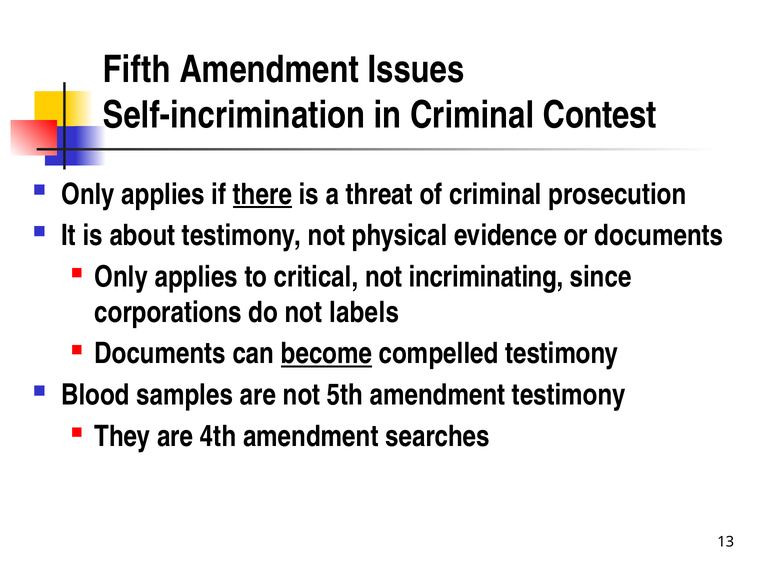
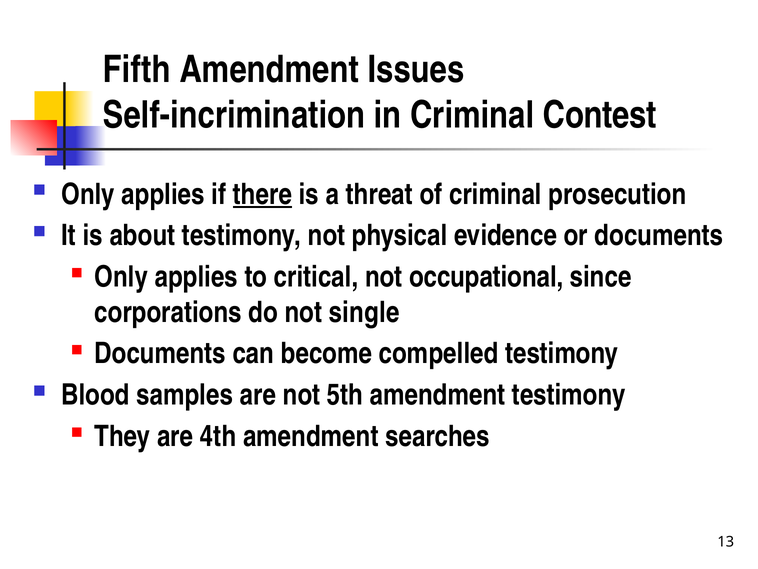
incriminating: incriminating -> occupational
labels: labels -> single
become underline: present -> none
